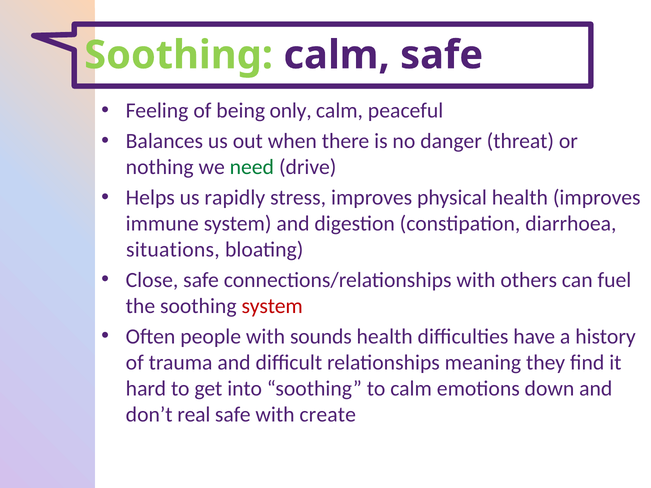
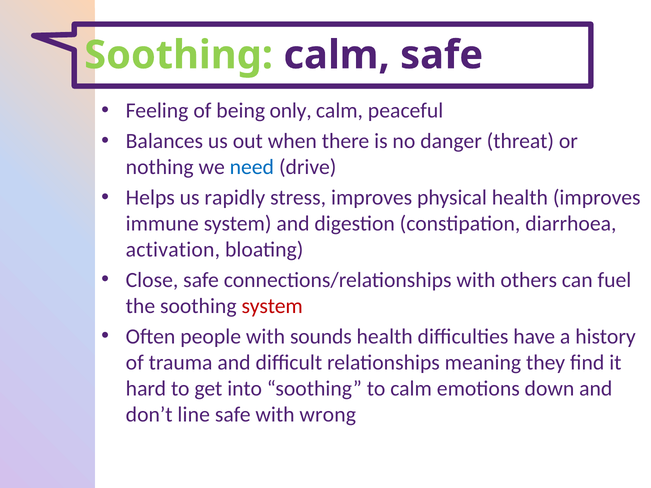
need colour: green -> blue
situations: situations -> activation
real: real -> line
create: create -> wrong
